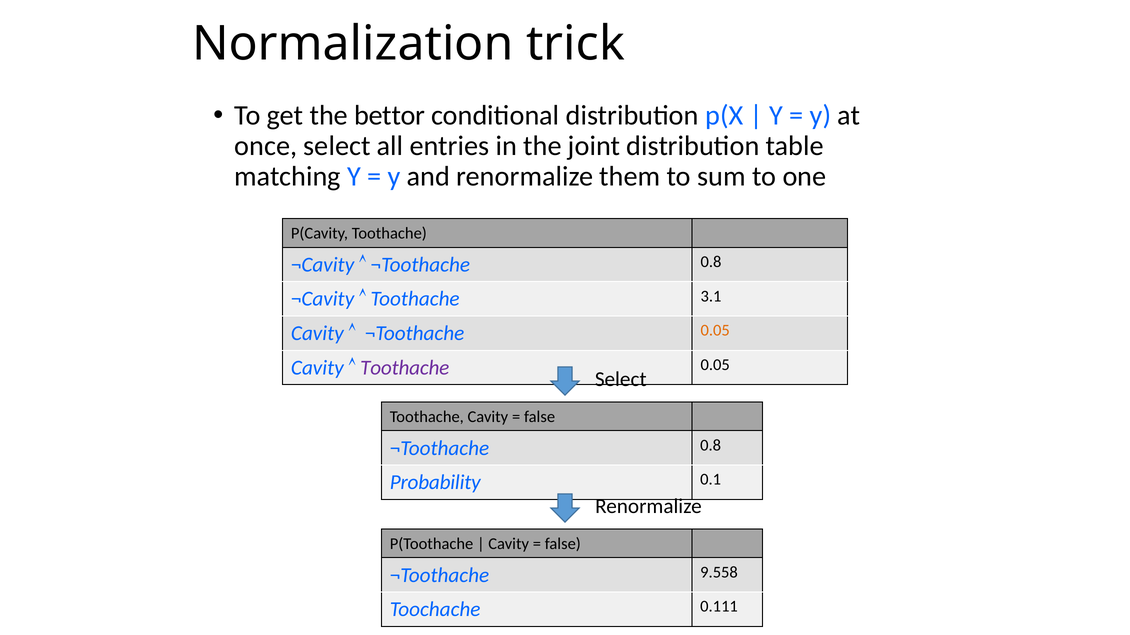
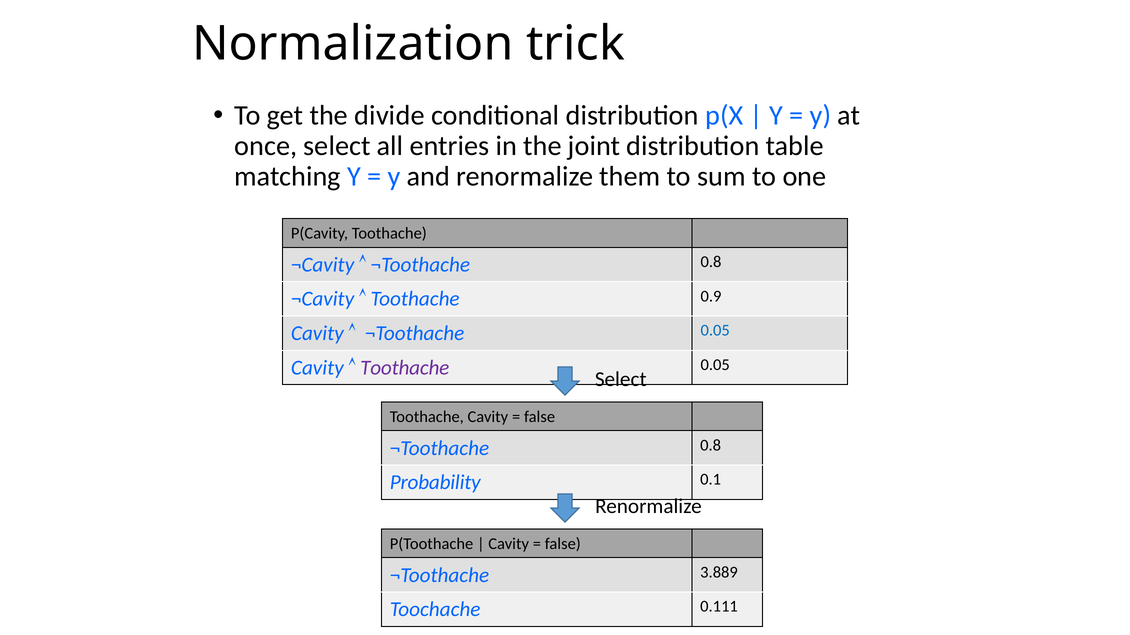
bettor: bettor -> divide
3.1: 3.1 -> 0.9
0.05 at (715, 331) colour: orange -> blue
9.558: 9.558 -> 3.889
